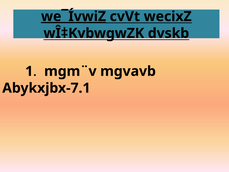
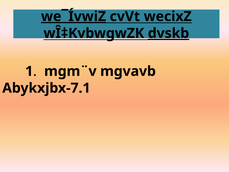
dvskb underline: none -> present
